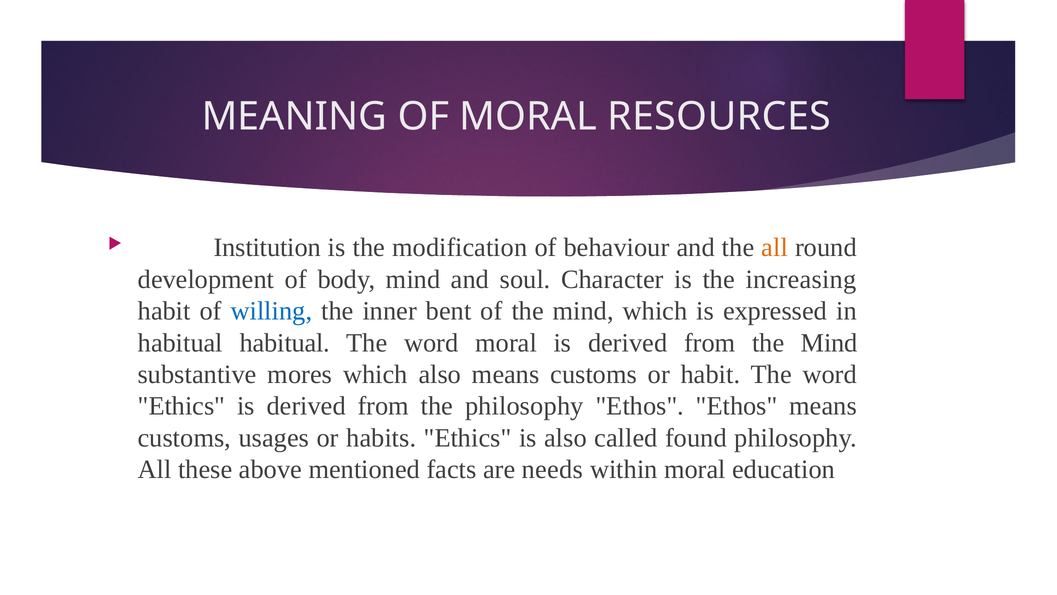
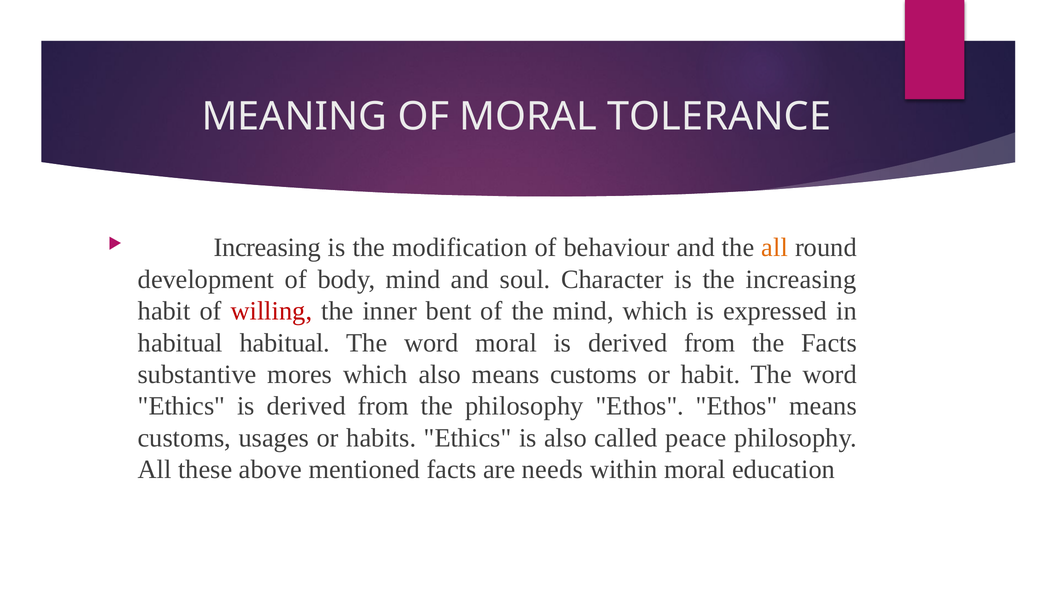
RESOURCES: RESOURCES -> TOLERANCE
Institution at (267, 247): Institution -> Increasing
willing colour: blue -> red
from the Mind: Mind -> Facts
found: found -> peace
